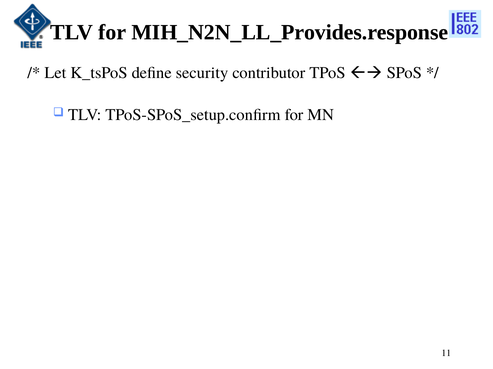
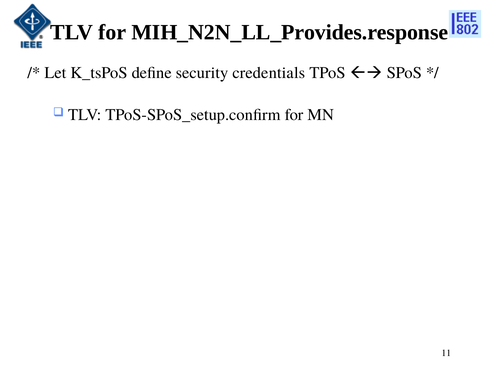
contributor: contributor -> credentials
